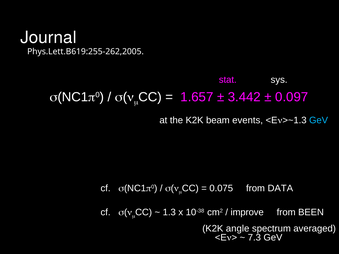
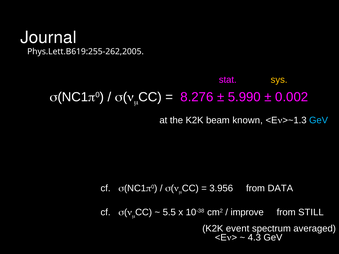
sys colour: white -> yellow
1.657: 1.657 -> 8.276
3.442: 3.442 -> 5.990
0.097: 0.097 -> 0.002
events: events -> known
0.075: 0.075 -> 3.956
1.3: 1.3 -> 5.5
BEEN: BEEN -> STILL
angle: angle -> event
7.3: 7.3 -> 4.3
